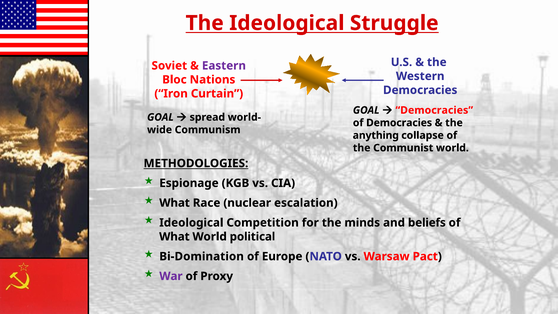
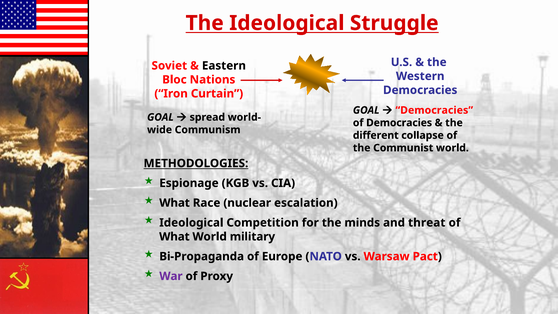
Eastern colour: purple -> black
anything: anything -> different
beliefs: beliefs -> threat
political: political -> military
Bi-Domination: Bi-Domination -> Bi-Propaganda
